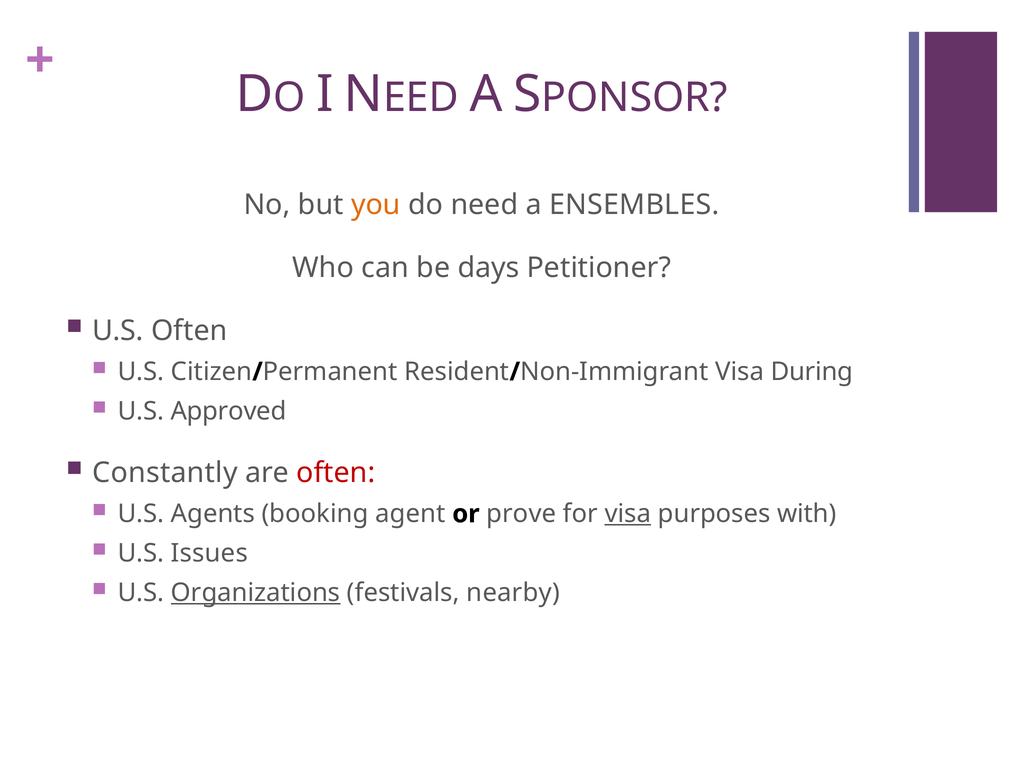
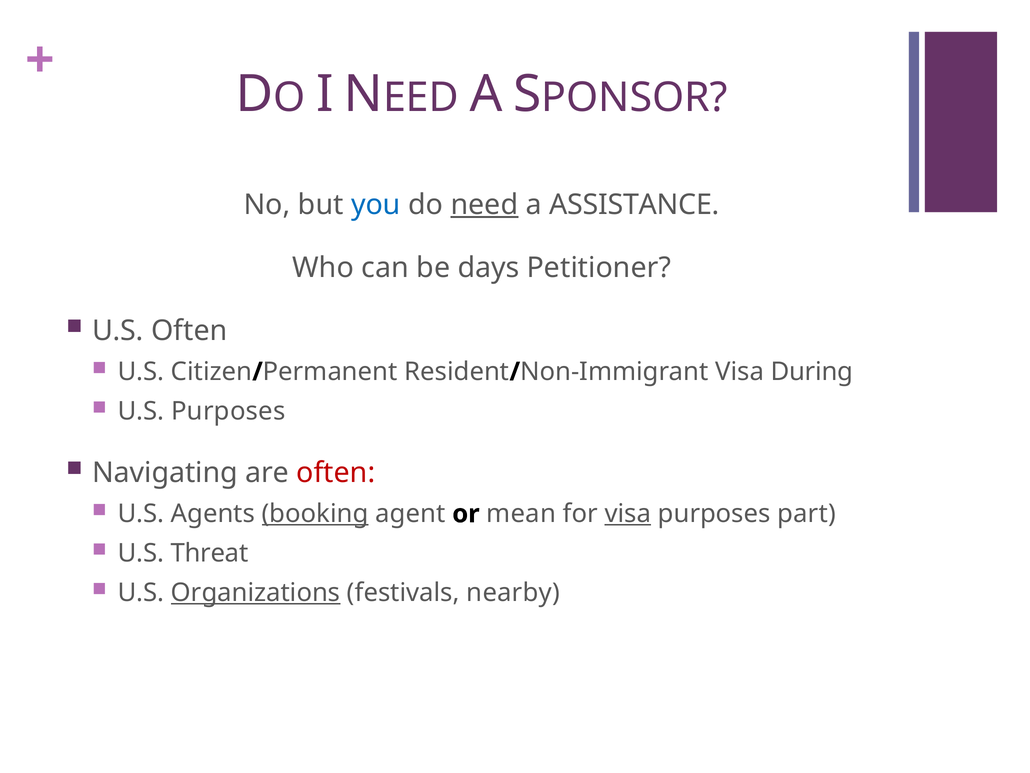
you colour: orange -> blue
need underline: none -> present
ENSEMBLES: ENSEMBLES -> ASSISTANCE
U.S Approved: Approved -> Purposes
Constantly: Constantly -> Navigating
booking underline: none -> present
prove: prove -> mean
with: with -> part
Issues: Issues -> Threat
